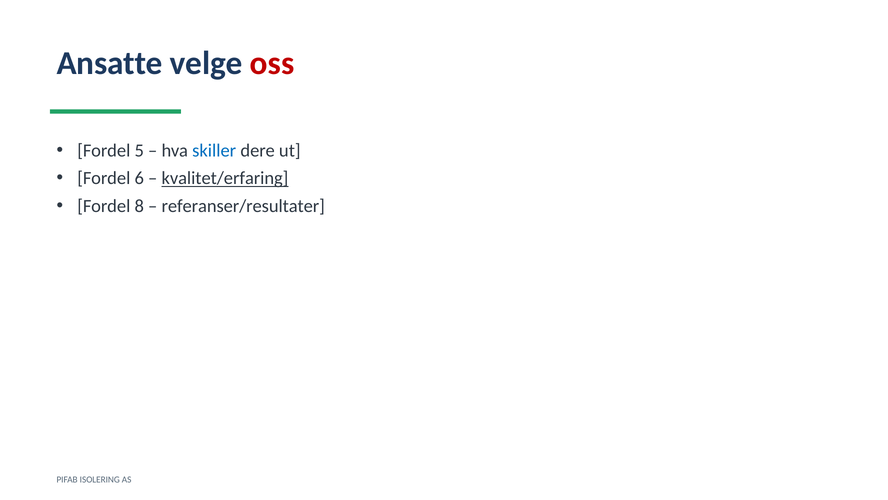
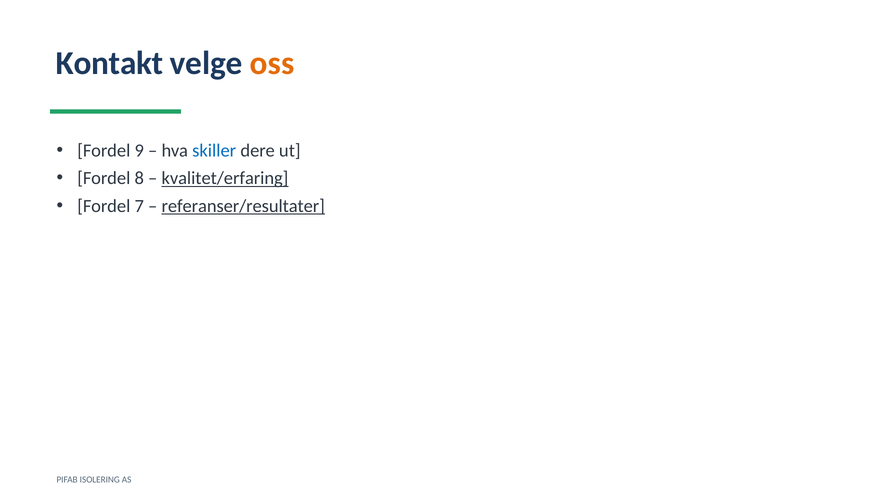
Ansatte: Ansatte -> Kontakt
oss colour: red -> orange
5: 5 -> 9
6: 6 -> 8
8: 8 -> 7
referanser/resultater underline: none -> present
